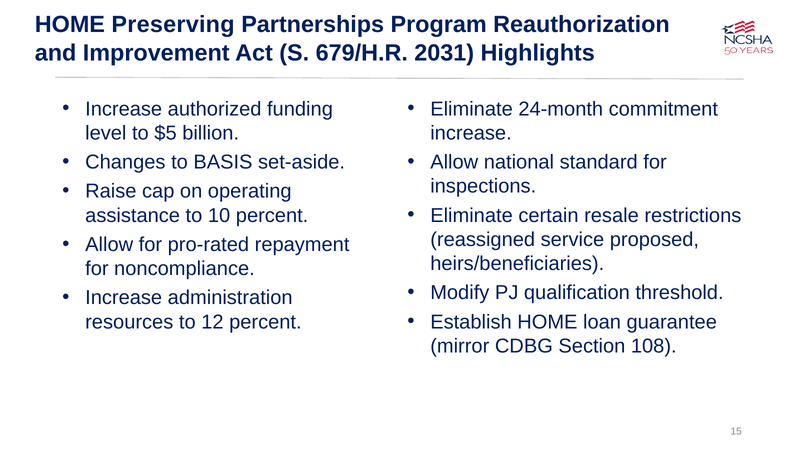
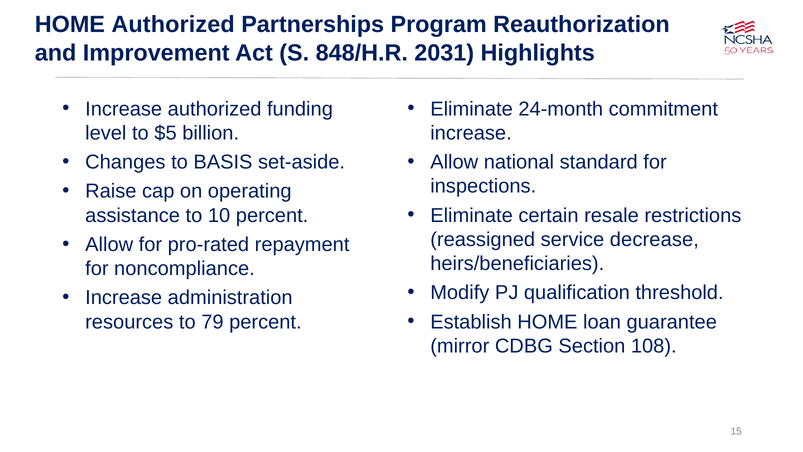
HOME Preserving: Preserving -> Authorized
679/H.R: 679/H.R -> 848/H.R
proposed: proposed -> decrease
12: 12 -> 79
